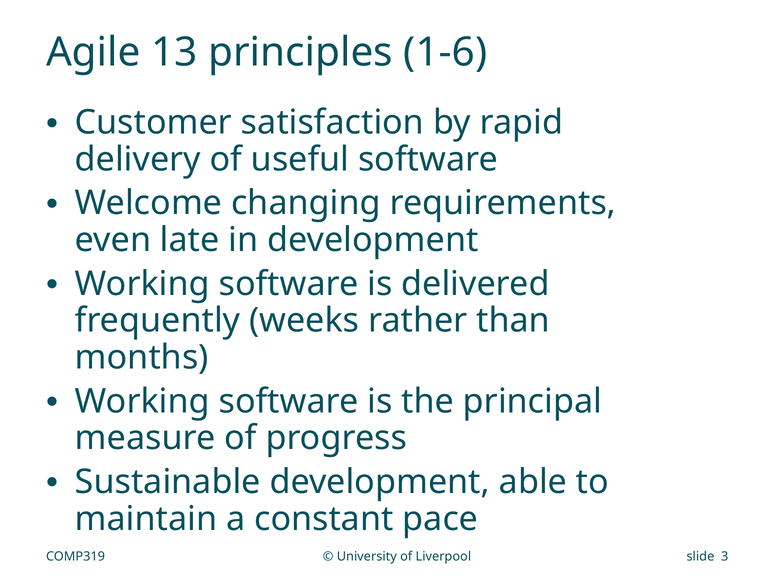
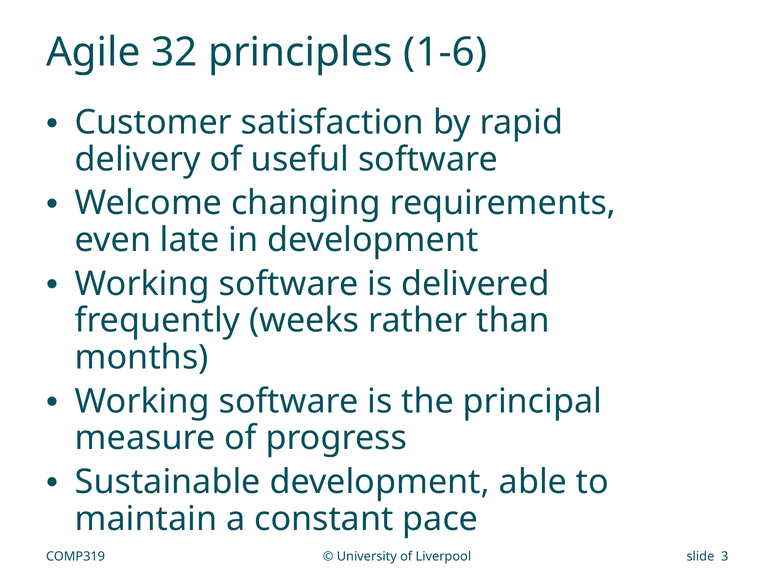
13: 13 -> 32
